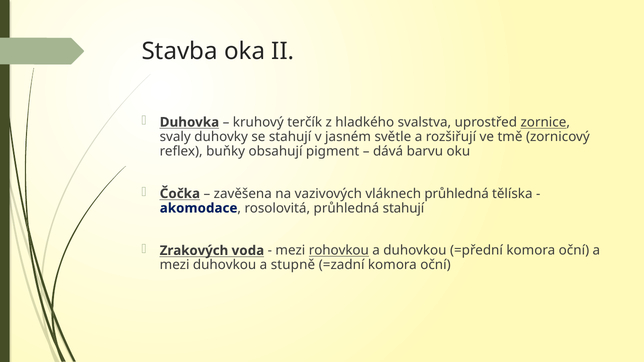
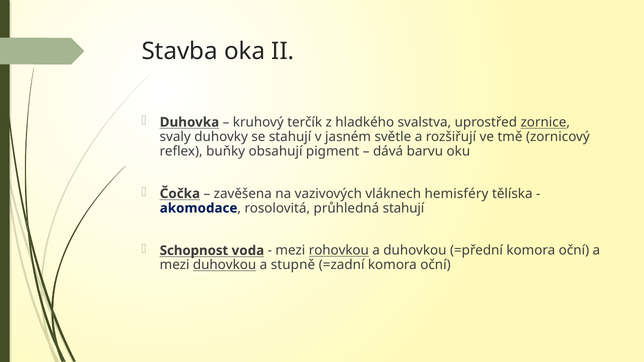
vláknech průhledná: průhledná -> hemisféry
Zrakových: Zrakových -> Schopnost
duhovkou at (225, 265) underline: none -> present
